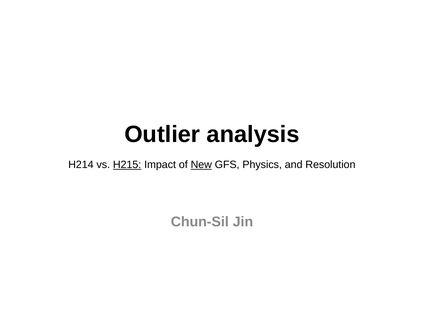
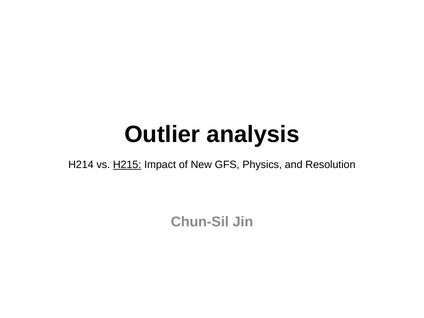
New underline: present -> none
